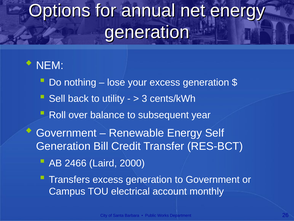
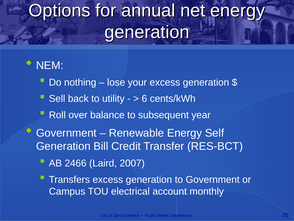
3: 3 -> 6
2000: 2000 -> 2007
